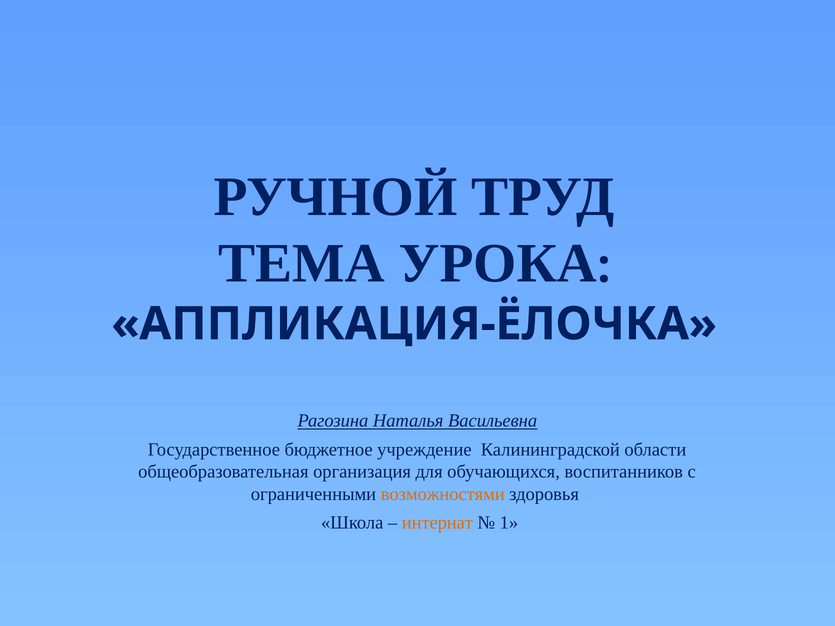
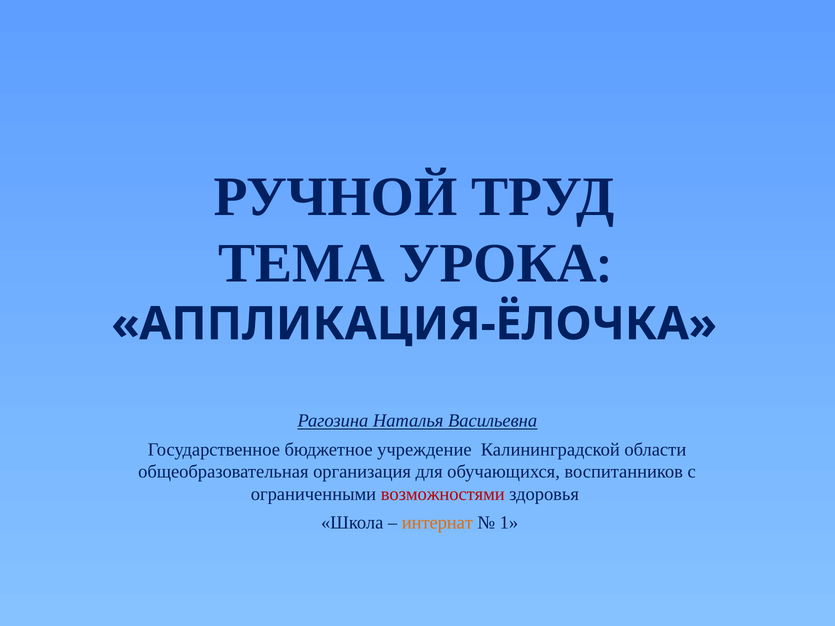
возможностями colour: orange -> red
